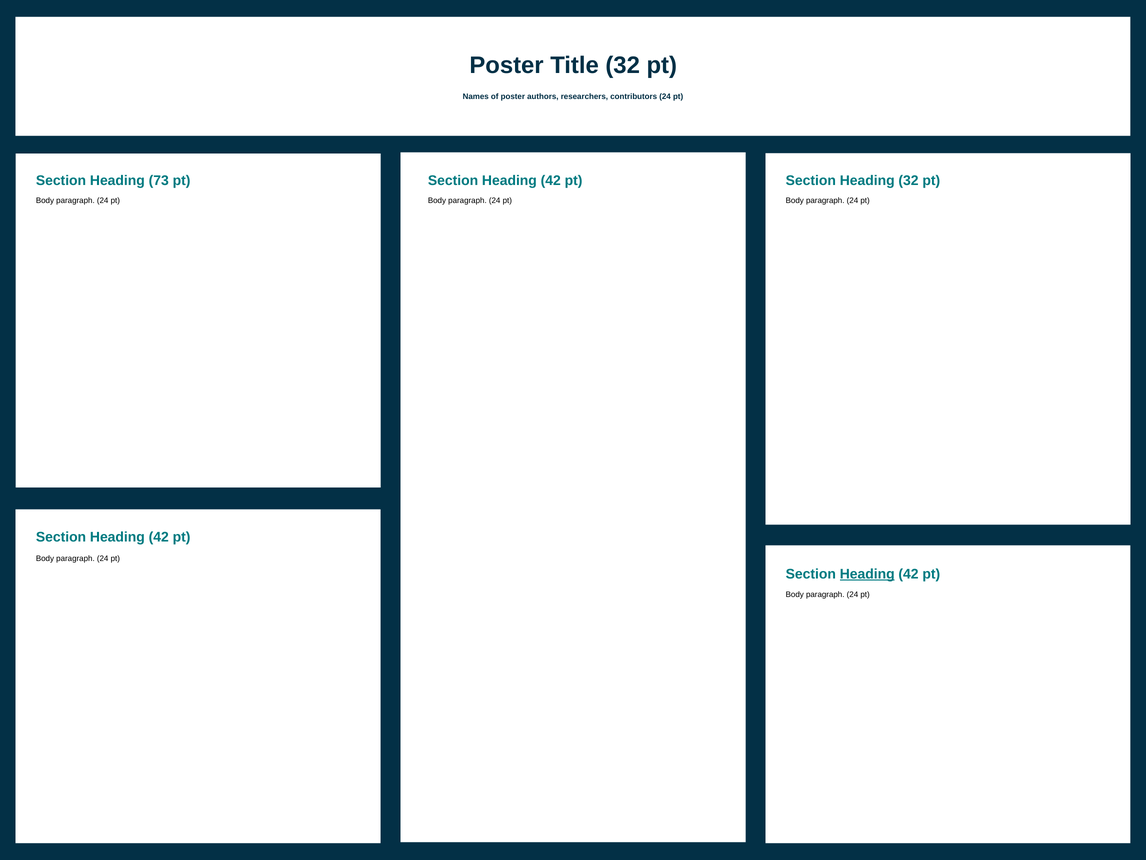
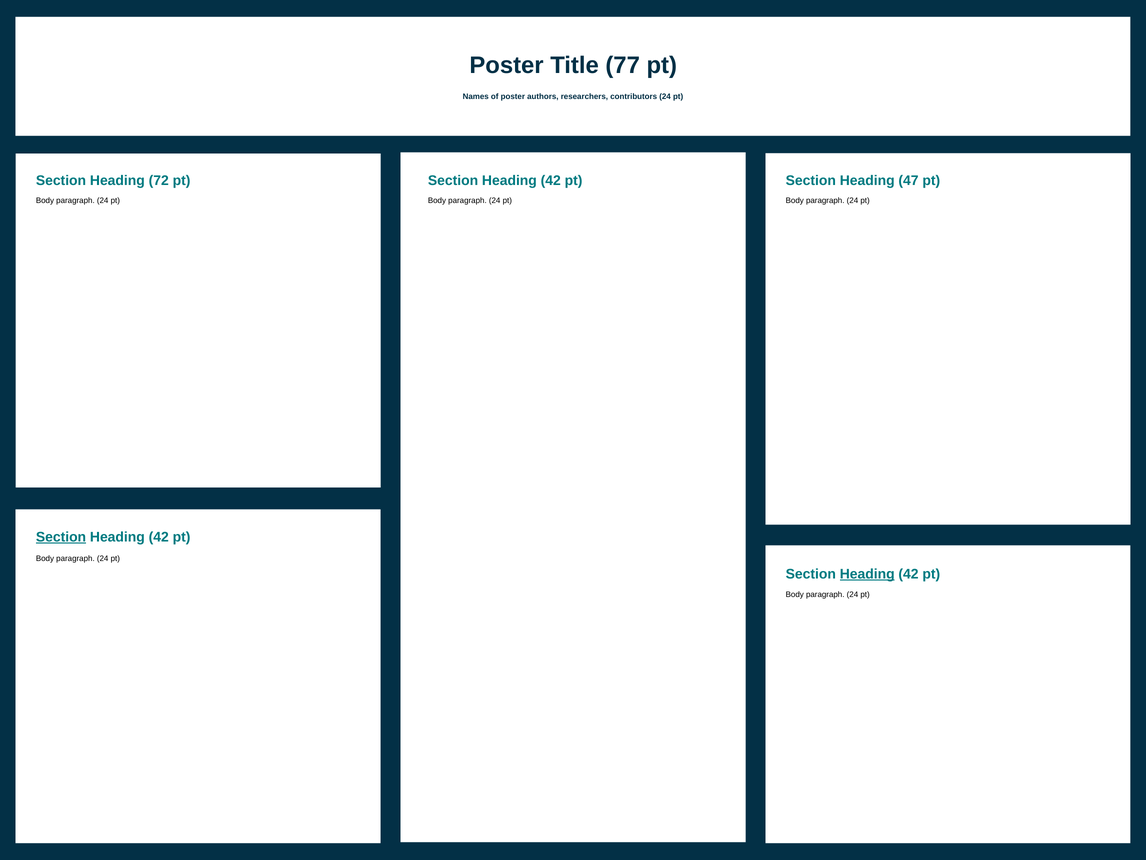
Title 32: 32 -> 77
73: 73 -> 72
Heading 32: 32 -> 47
Section at (61, 537) underline: none -> present
